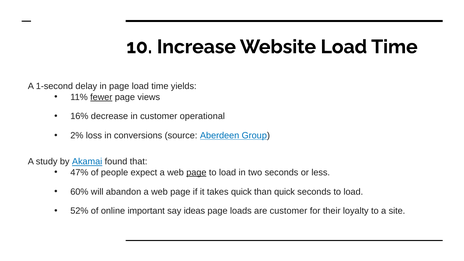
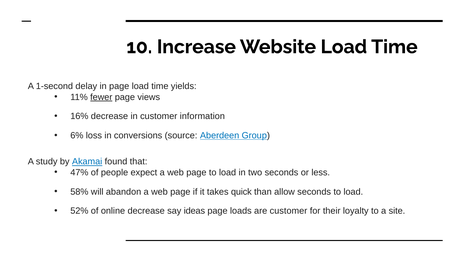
operational: operational -> information
2%: 2% -> 6%
page at (196, 172) underline: present -> none
60%: 60% -> 58%
than quick: quick -> allow
online important: important -> decrease
